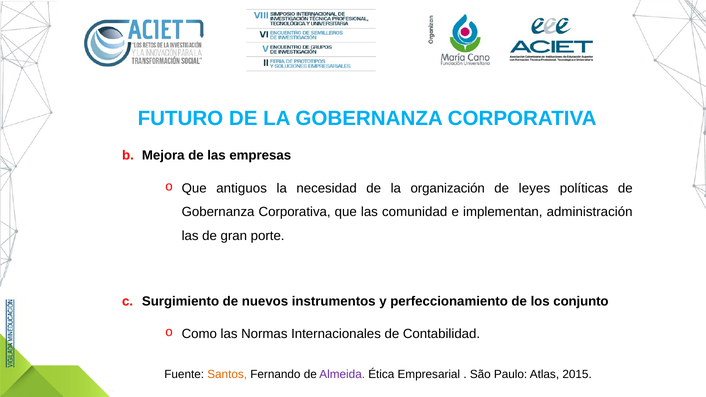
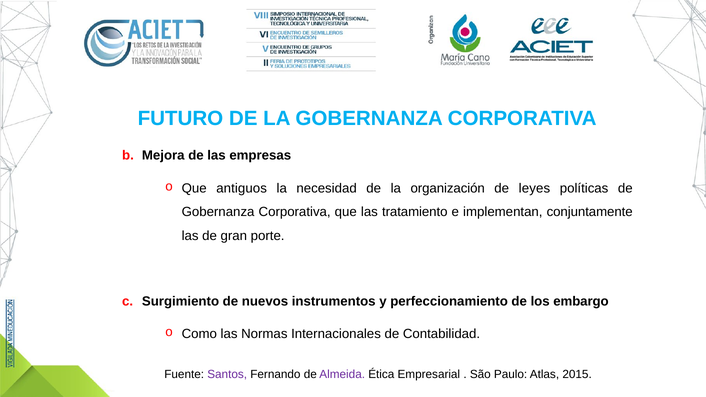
comunidad: comunidad -> tratamiento
administración: administración -> conjuntamente
conjunto: conjunto -> embargo
Santos colour: orange -> purple
